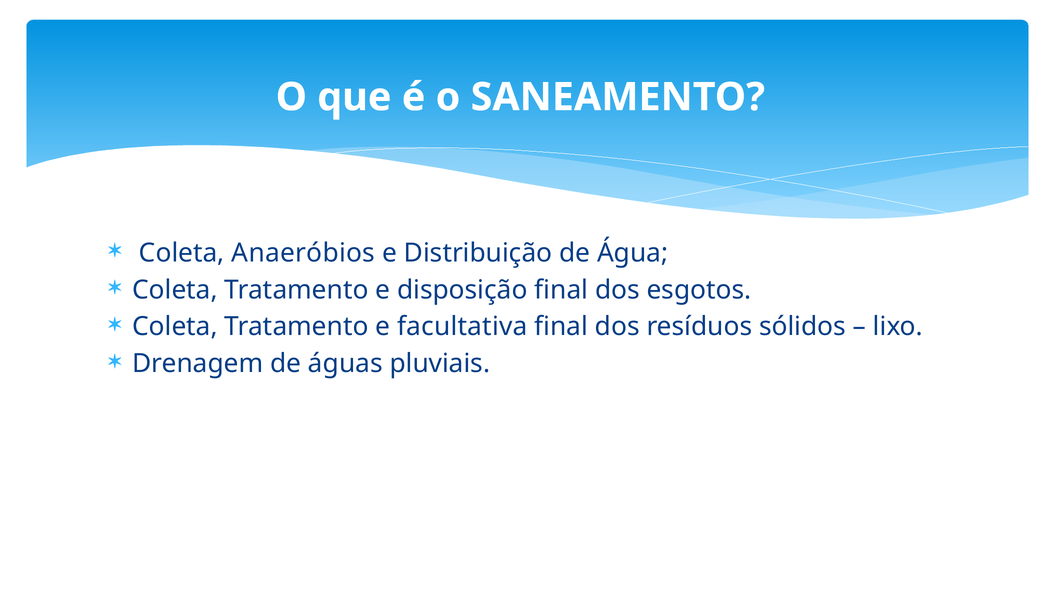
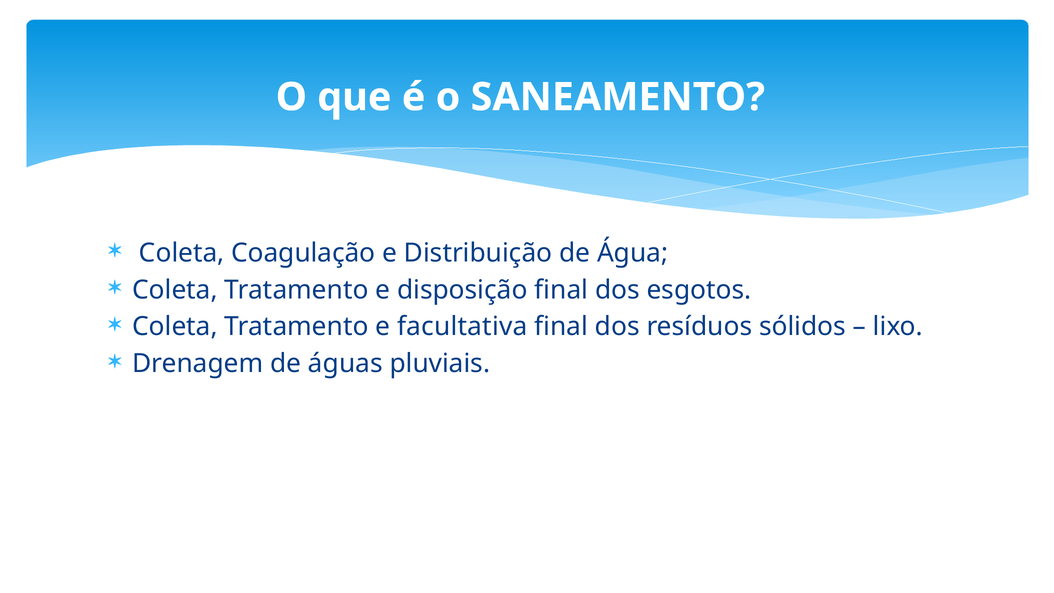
Anaeróbios: Anaeróbios -> Coagulação
